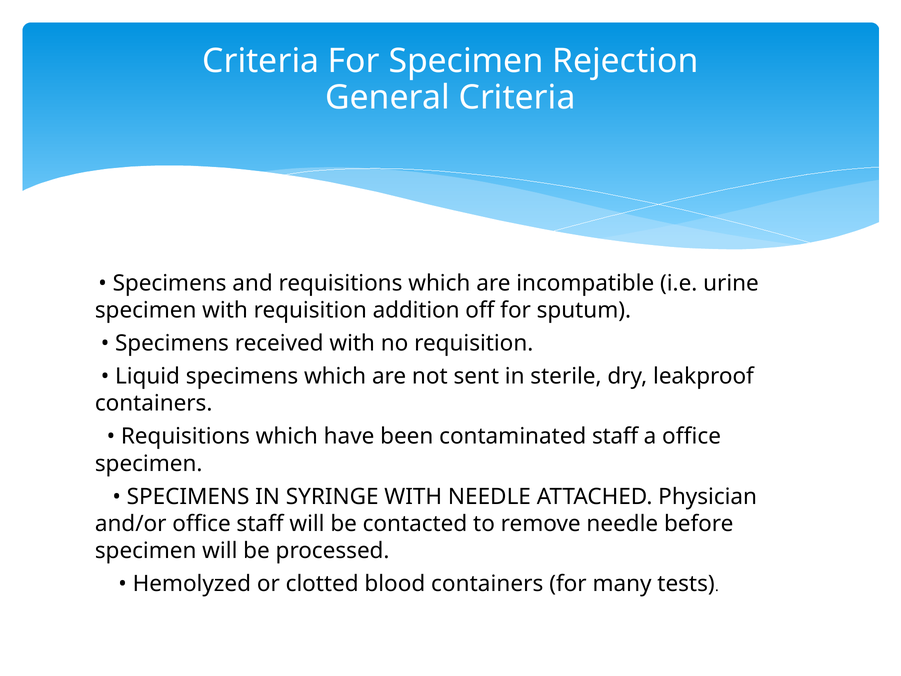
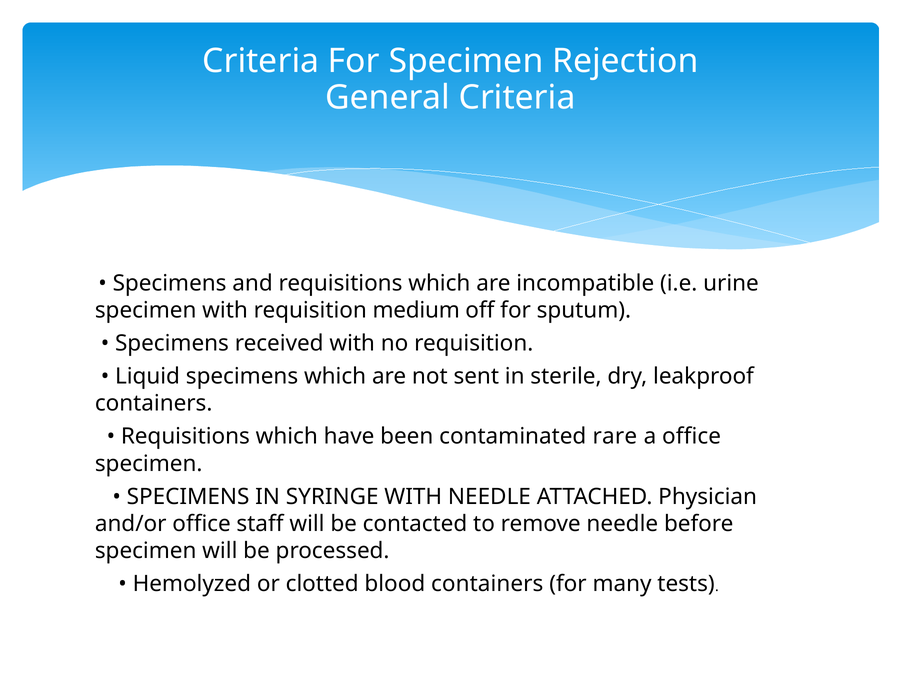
addition: addition -> medium
contaminated staff: staff -> rare
